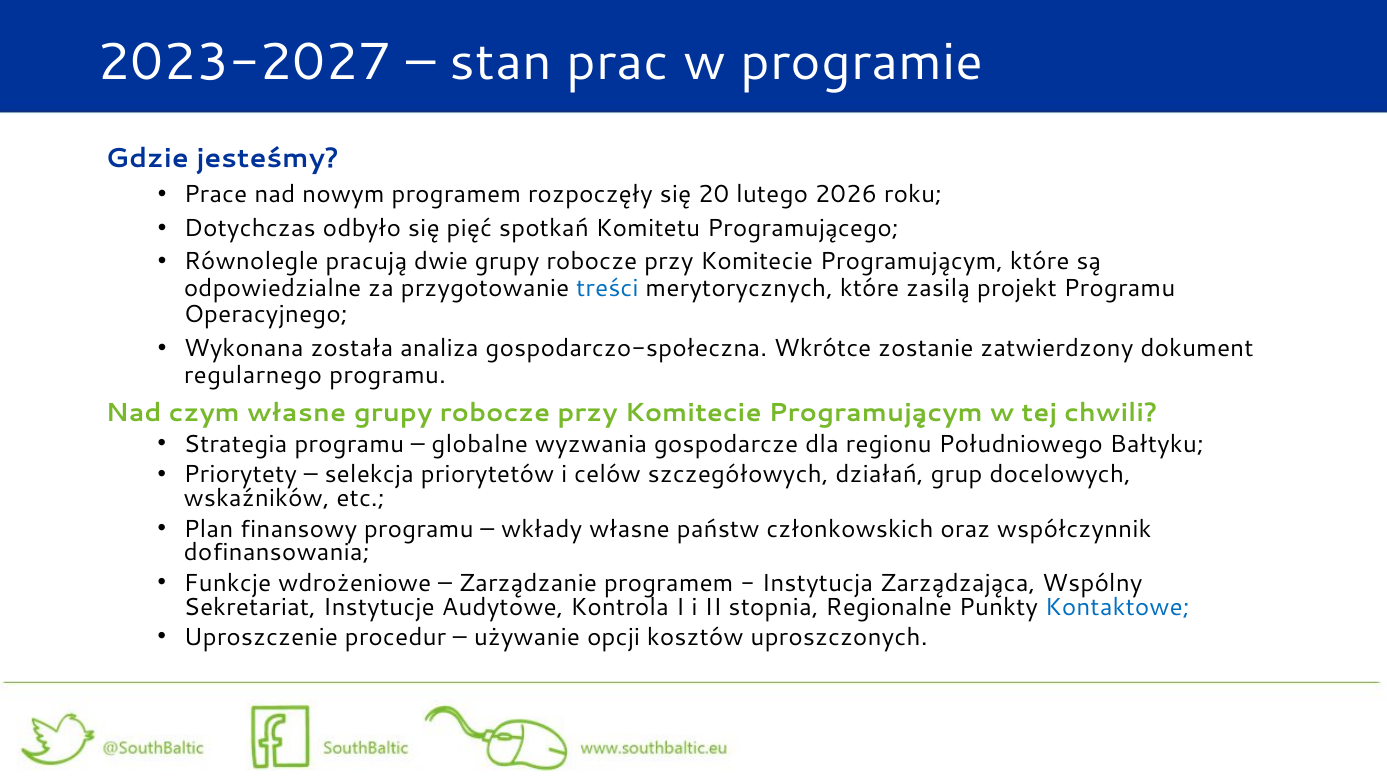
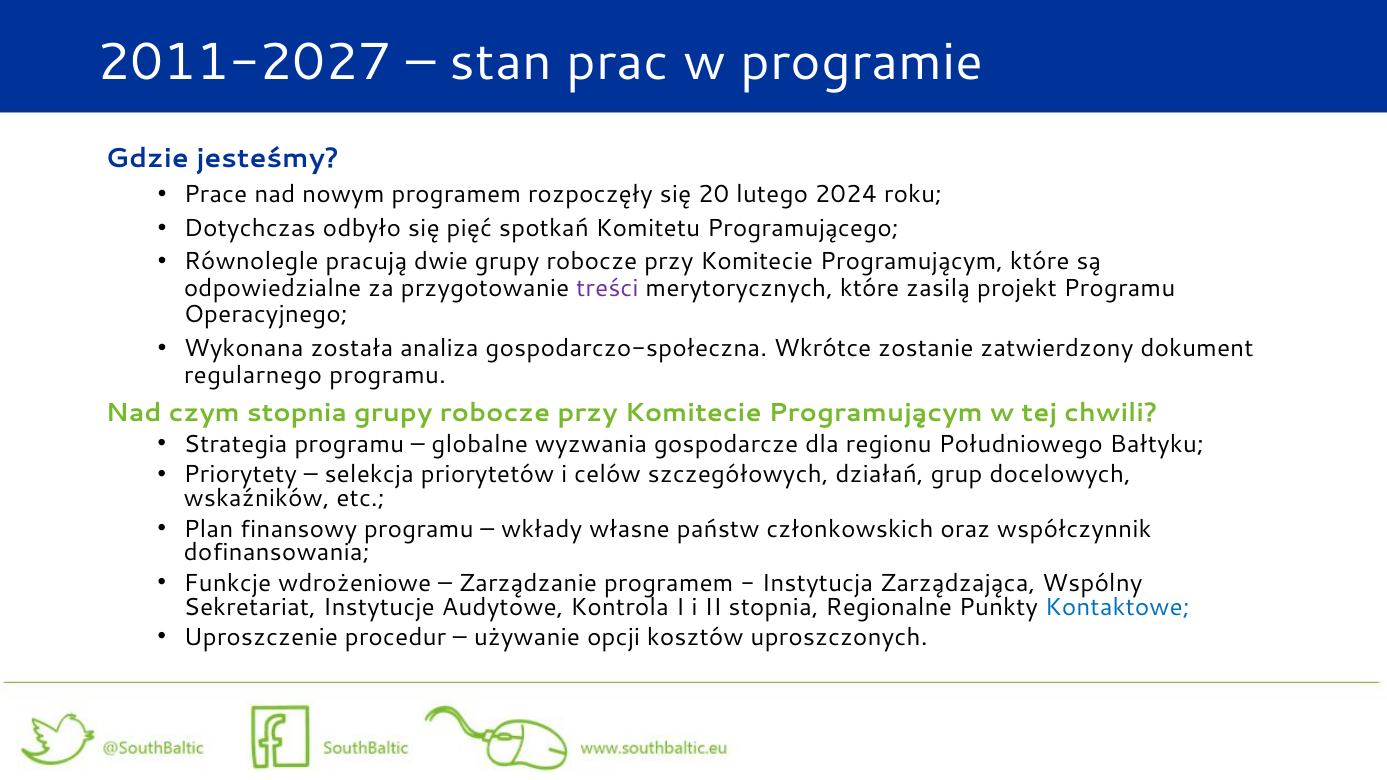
2023-2027: 2023-2027 -> 2011-2027
2026: 2026 -> 2024
treści colour: blue -> purple
czym własne: własne -> stopnia
